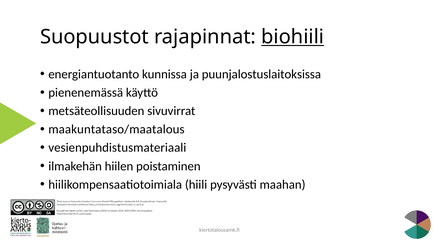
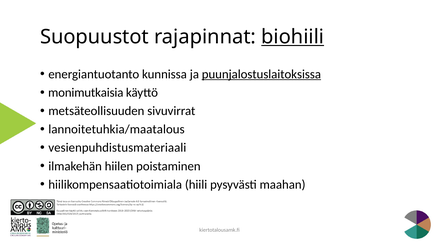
puunjalostuslaitoksissa underline: none -> present
pienenemässä: pienenemässä -> monimutkaisia
maakuntataso/maatalous: maakuntataso/maatalous -> lannoitetuhkia/maatalous
